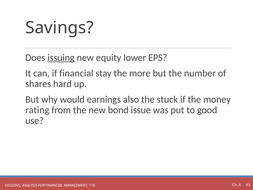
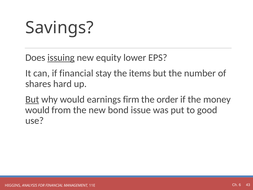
more: more -> items
But at (32, 99) underline: none -> present
also: also -> firm
stuck: stuck -> order
rating at (37, 110): rating -> would
